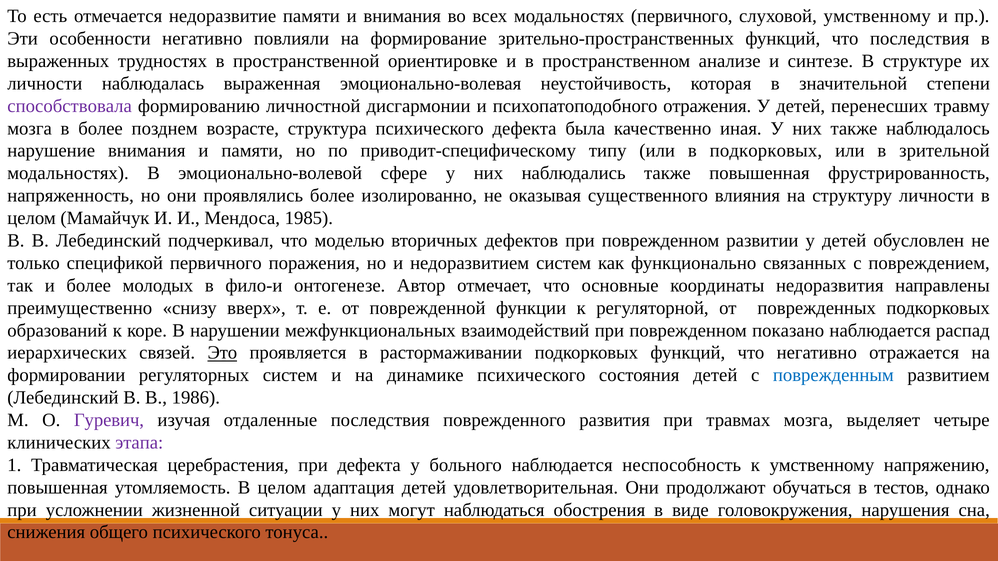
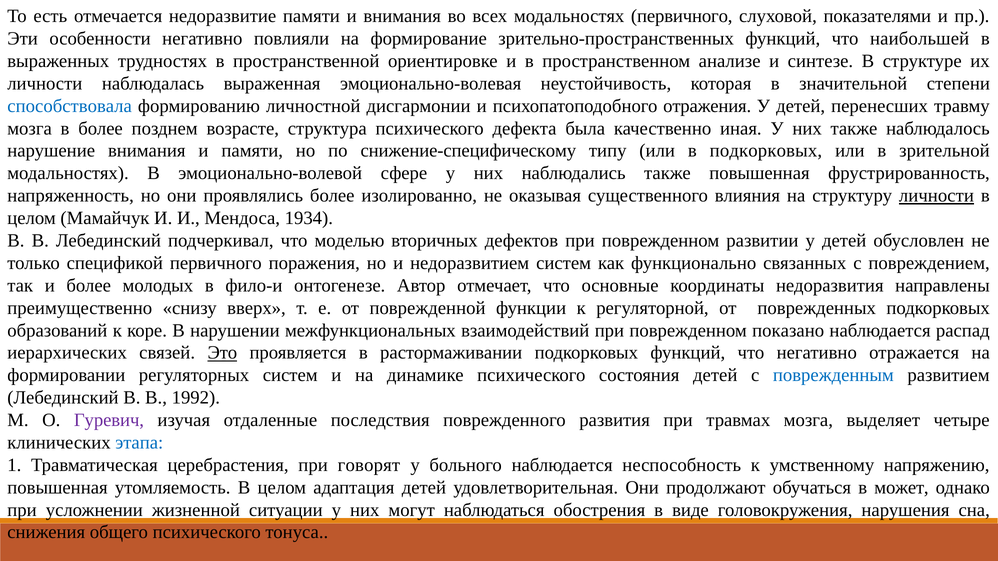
слуховой умственному: умственному -> показателями
что последствия: последствия -> наибольшей
способствовала colour: purple -> blue
приводит-специфическому: приводит-специфическому -> снижение-специфическому
личности at (936, 196) underline: none -> present
1985: 1985 -> 1934
1986: 1986 -> 1992
этапа colour: purple -> blue
при дефекта: дефекта -> говорят
тестов: тестов -> может
